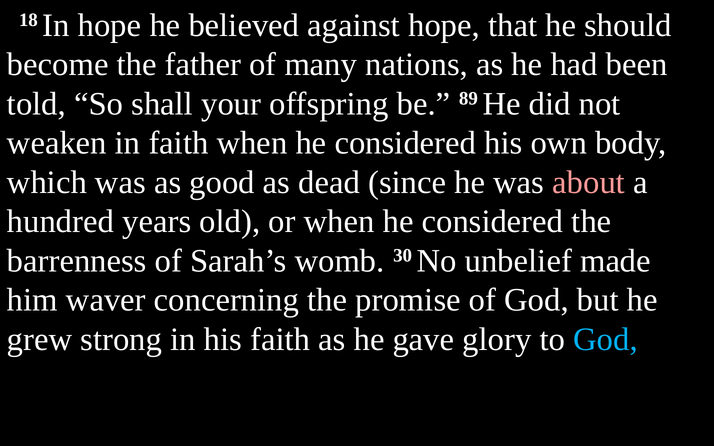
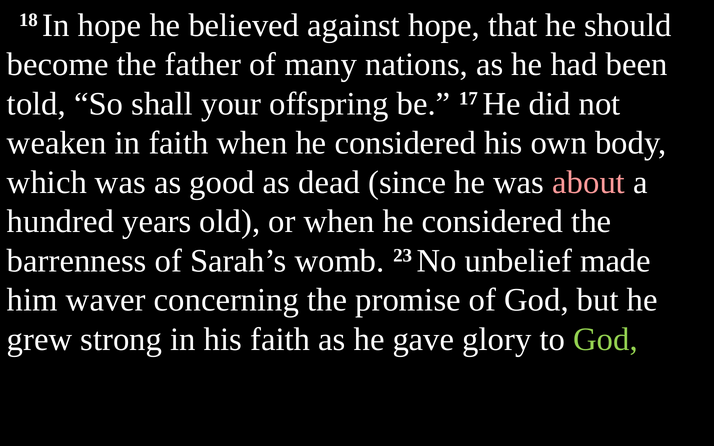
89: 89 -> 17
30: 30 -> 23
God at (606, 340) colour: light blue -> light green
